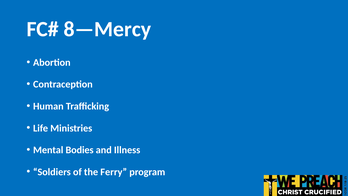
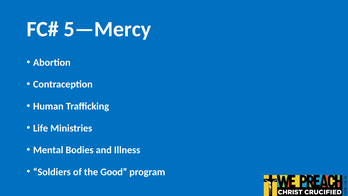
8—Mercy: 8—Mercy -> 5—Mercy
Ferry: Ferry -> Good
